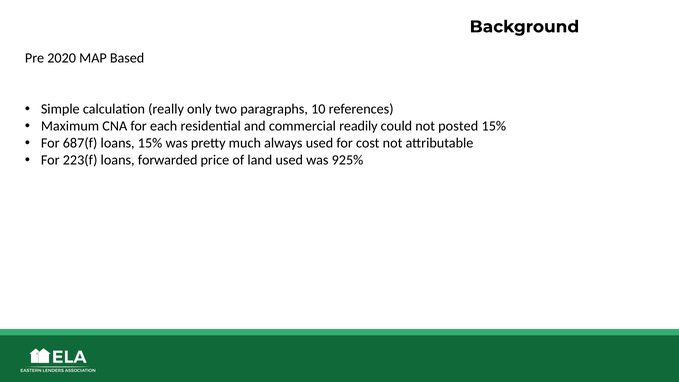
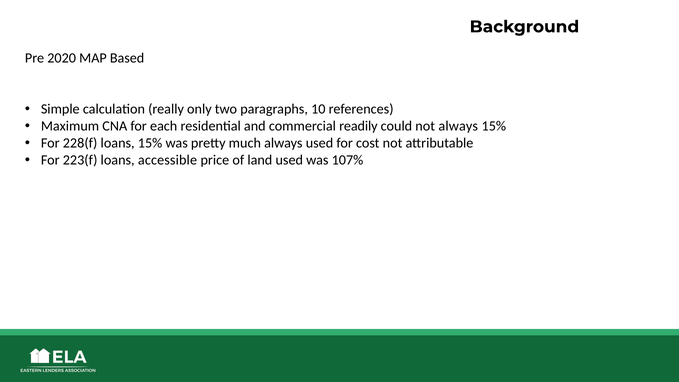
not posted: posted -> always
687(f: 687(f -> 228(f
forwarded: forwarded -> accessible
925%: 925% -> 107%
